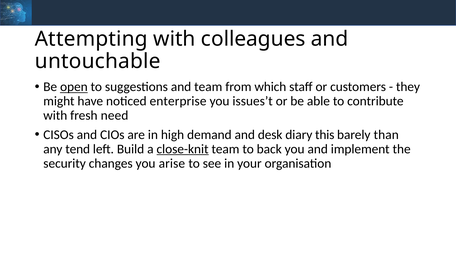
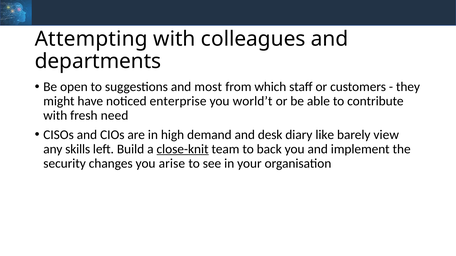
untouchable: untouchable -> departments
open underline: present -> none
and team: team -> most
issues’t: issues’t -> world’t
this: this -> like
than: than -> view
tend: tend -> skills
